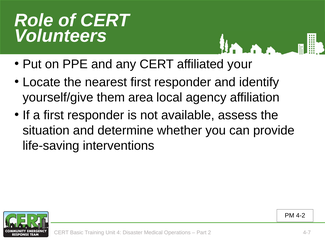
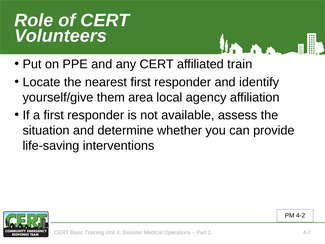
your: your -> train
